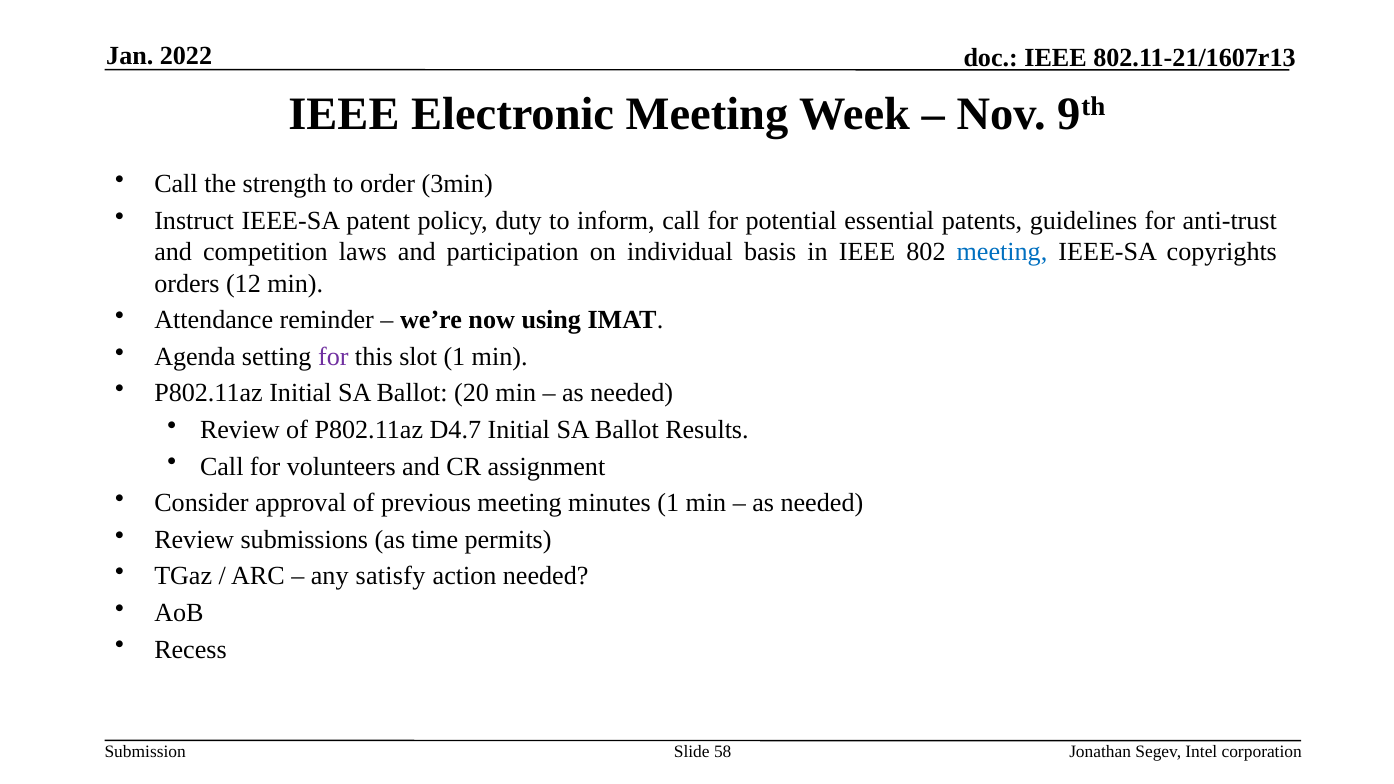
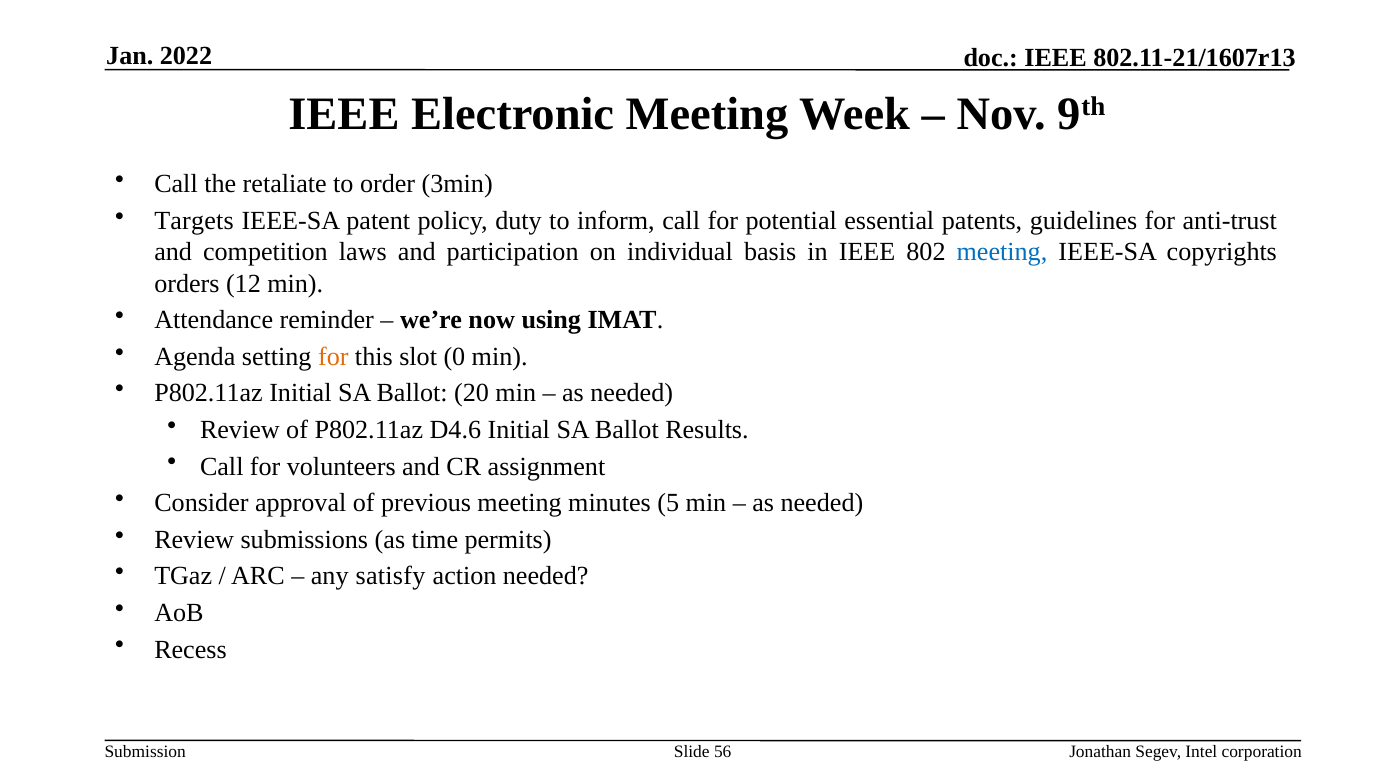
strength: strength -> retaliate
Instruct: Instruct -> Targets
for at (333, 357) colour: purple -> orange
slot 1: 1 -> 0
D4.7: D4.7 -> D4.6
minutes 1: 1 -> 5
58: 58 -> 56
